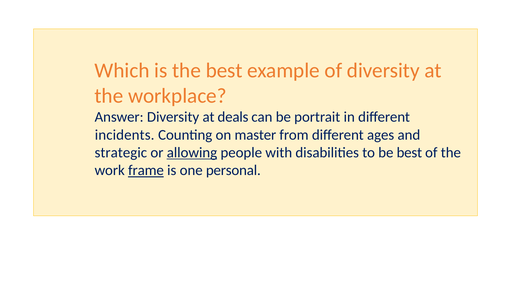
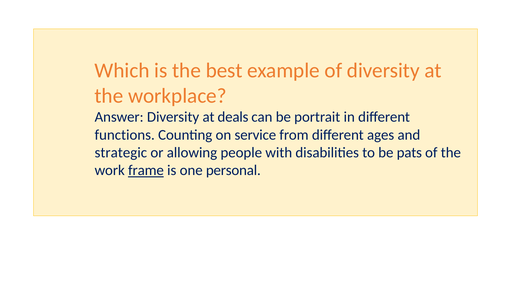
incidents: incidents -> functions
master: master -> service
allowing underline: present -> none
be best: best -> pats
